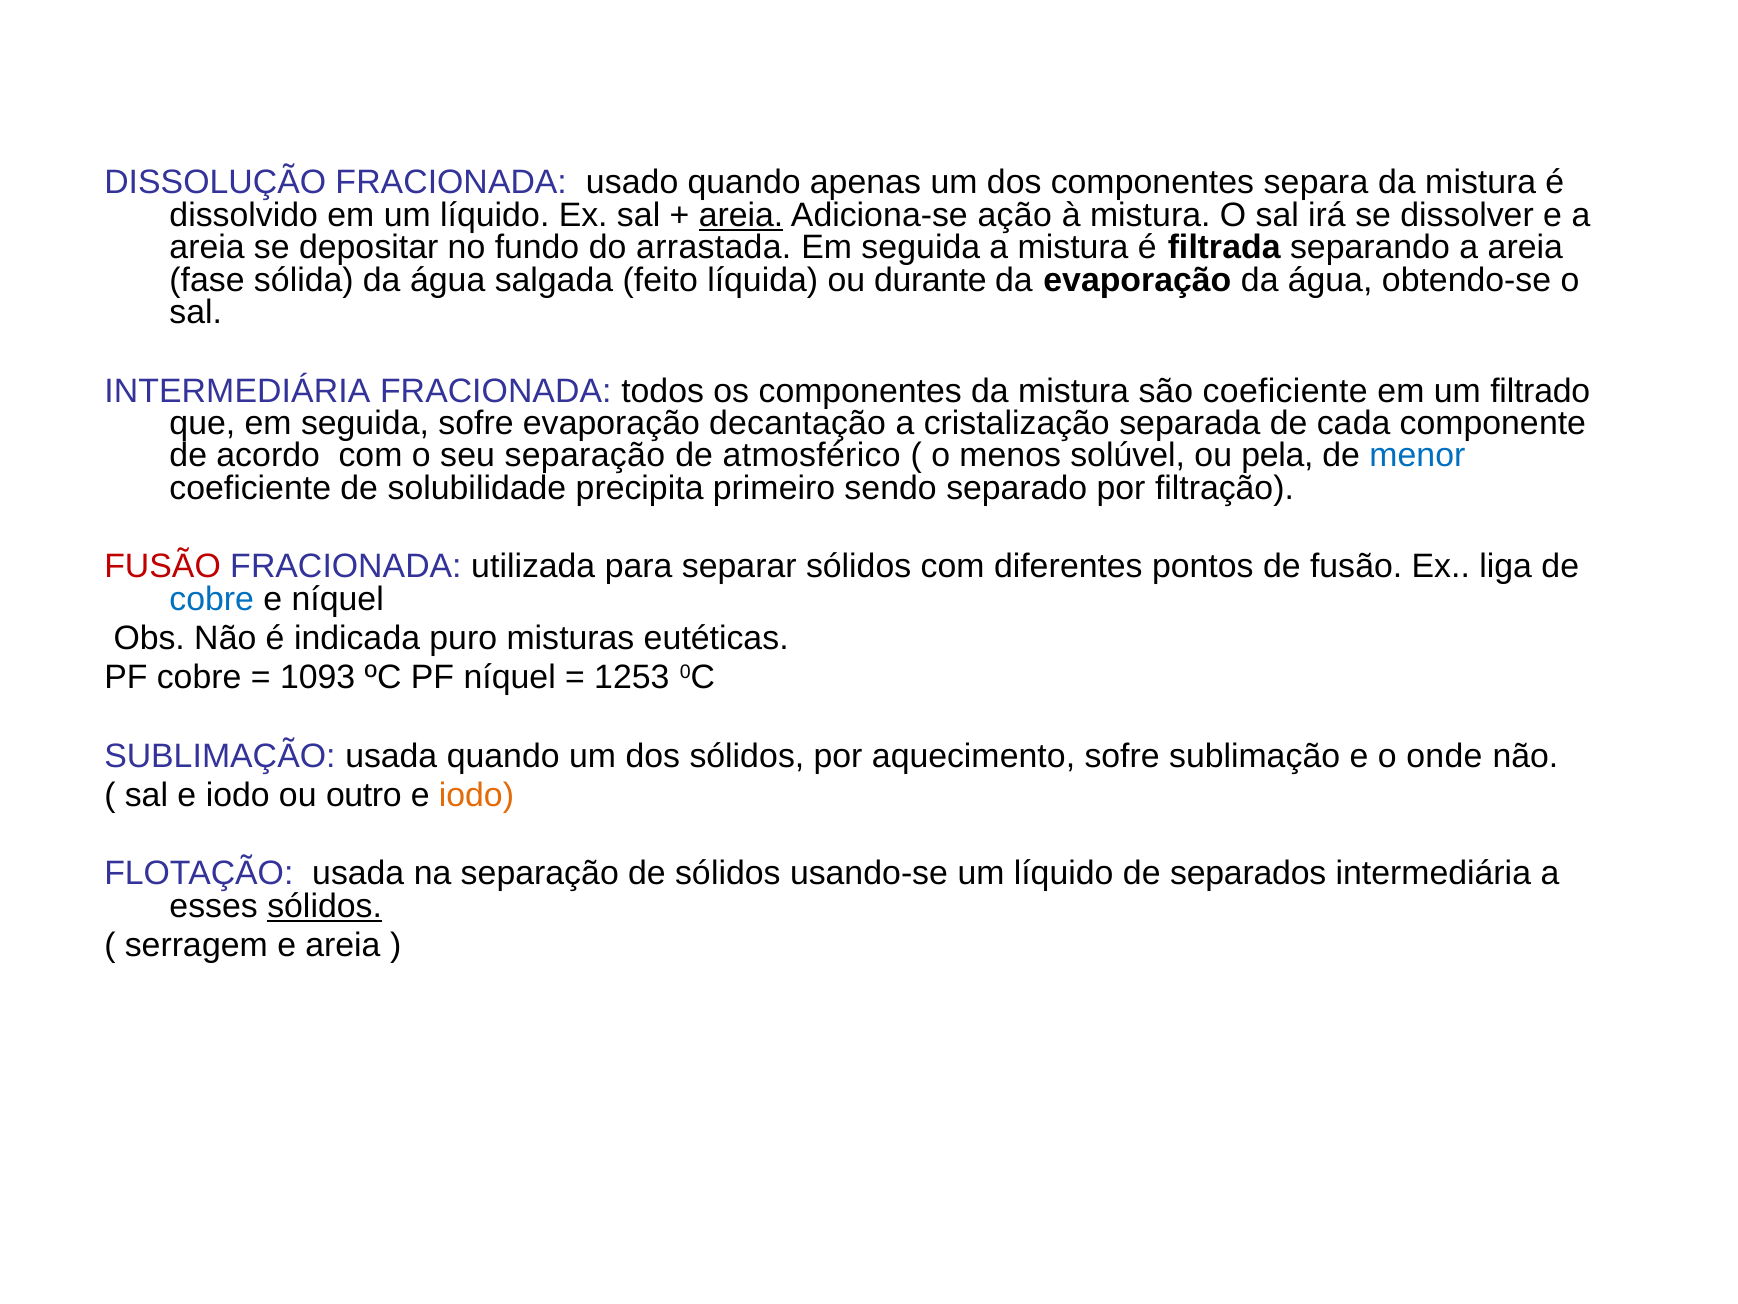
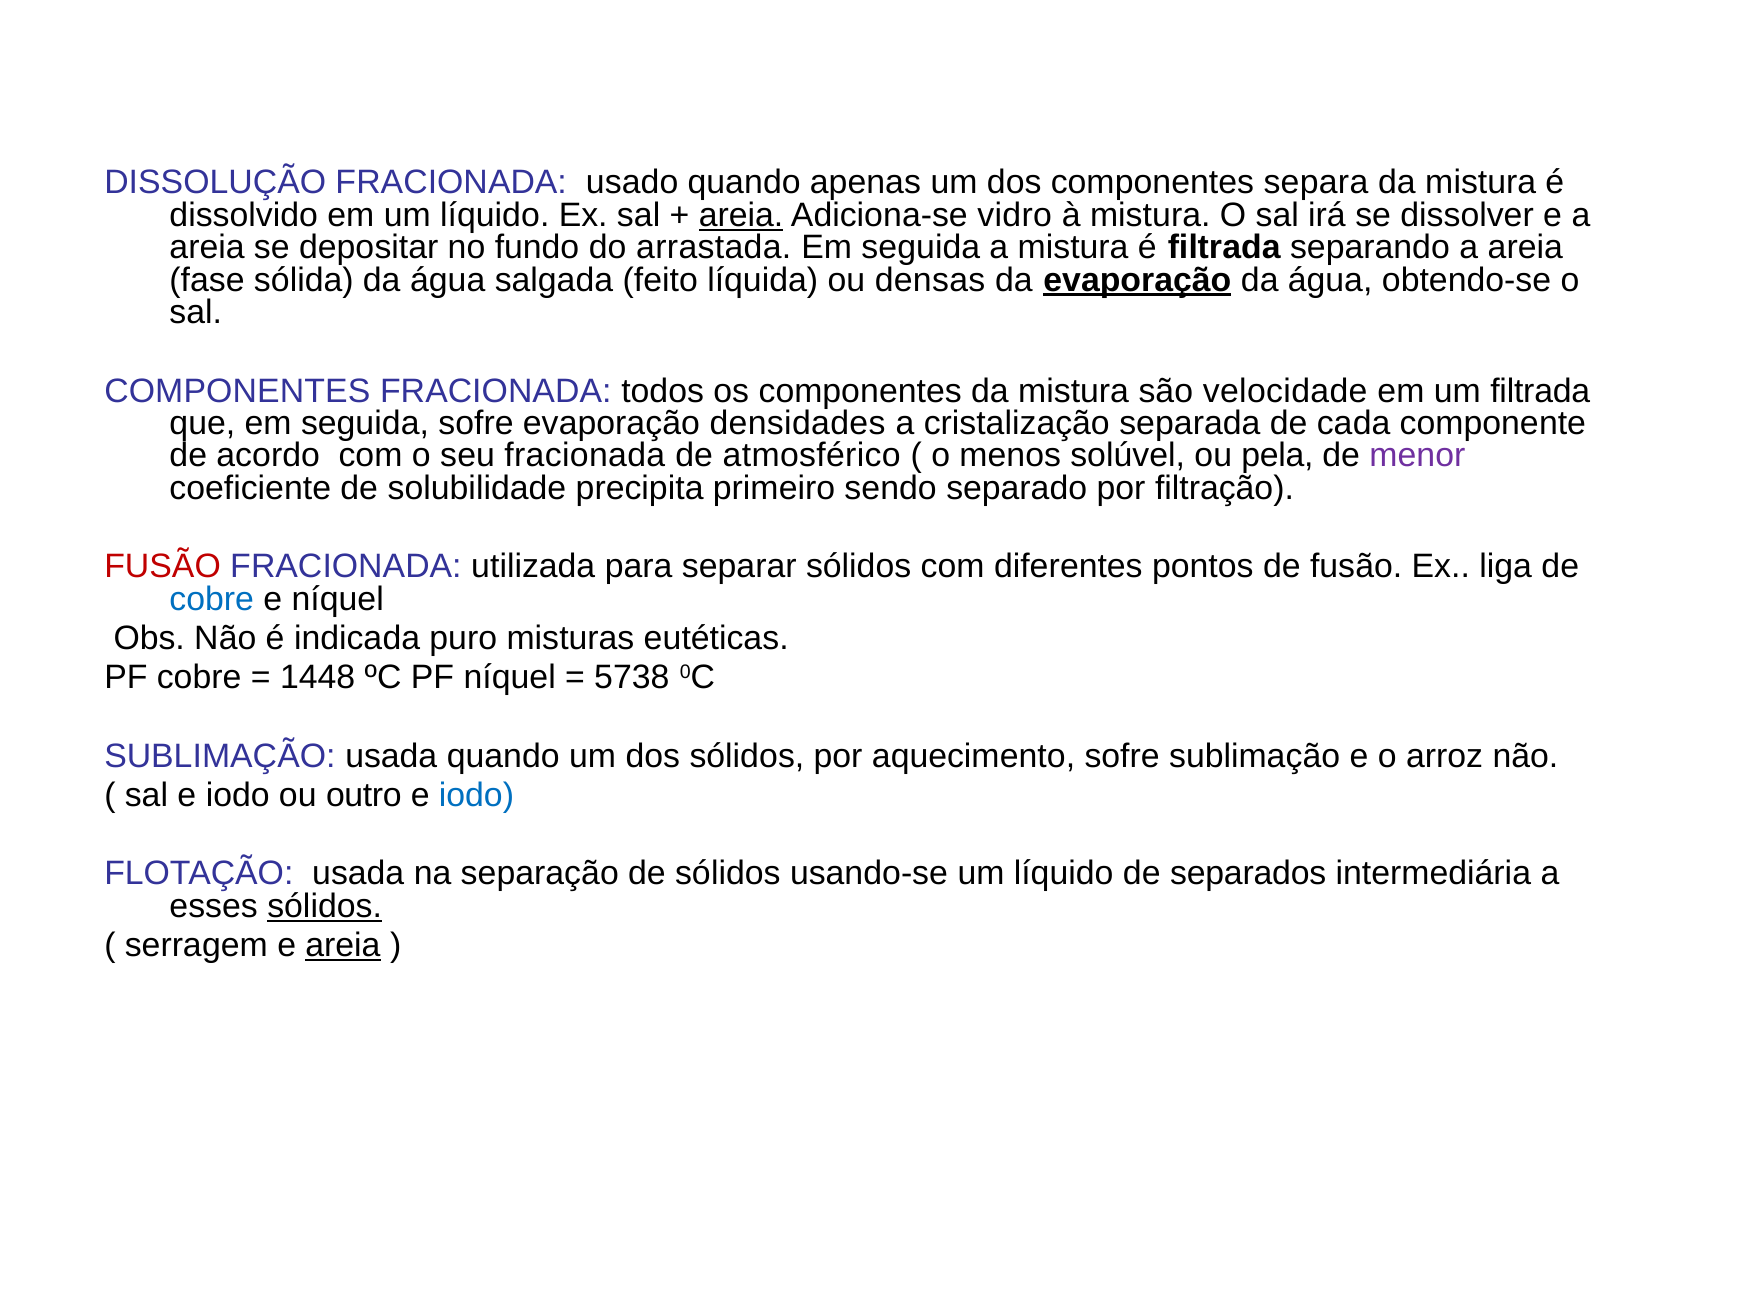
ação: ação -> vidro
durante: durante -> densas
evaporação at (1137, 280) underline: none -> present
INTERMEDIÁRIA at (237, 391): INTERMEDIÁRIA -> COMPONENTES
são coeficiente: coeficiente -> velocidade
um filtrado: filtrado -> filtrada
decantação: decantação -> densidades
seu separação: separação -> fracionada
menor colour: blue -> purple
1093: 1093 -> 1448
1253: 1253 -> 5738
onde: onde -> arroz
iodo at (476, 795) colour: orange -> blue
areia at (343, 945) underline: none -> present
